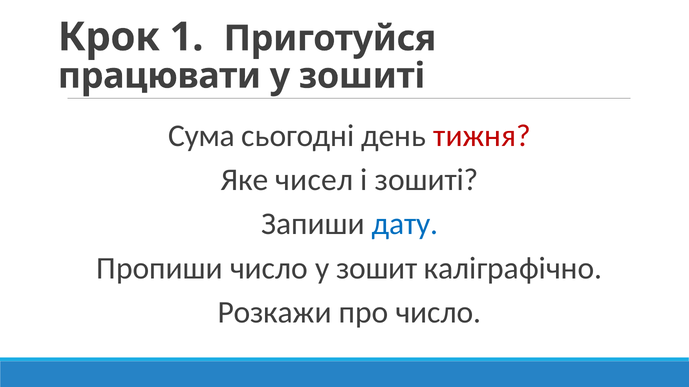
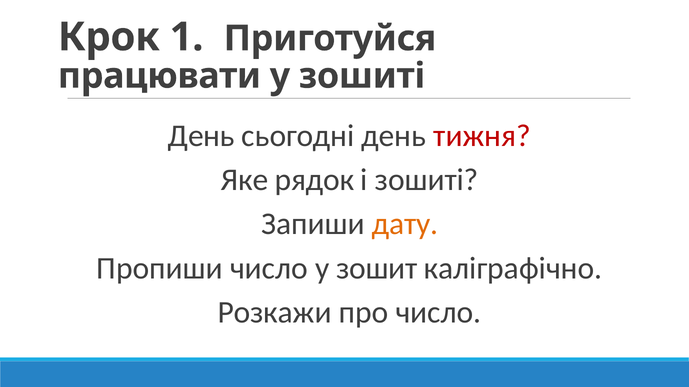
Сума at (201, 136): Сума -> День
чисел: чисел -> рядок
дату colour: blue -> orange
